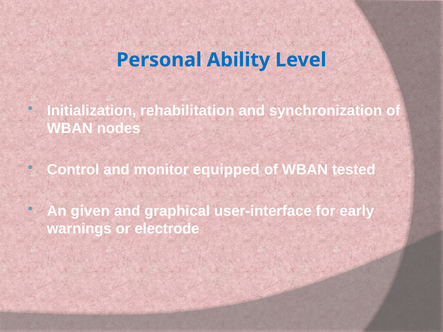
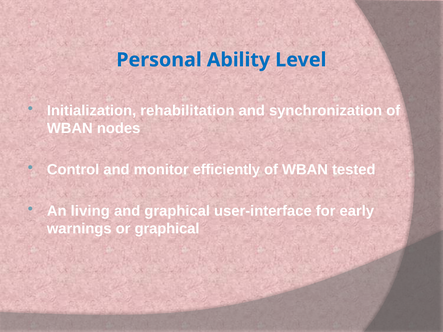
equipped: equipped -> efficiently
given: given -> living
or electrode: electrode -> graphical
